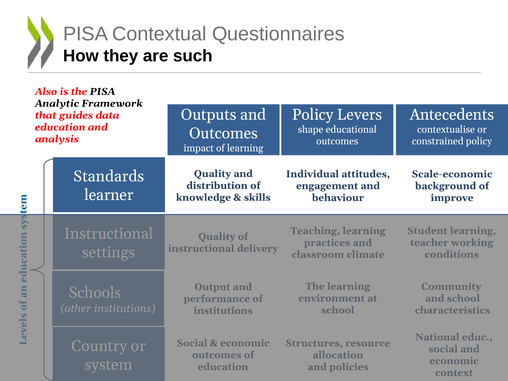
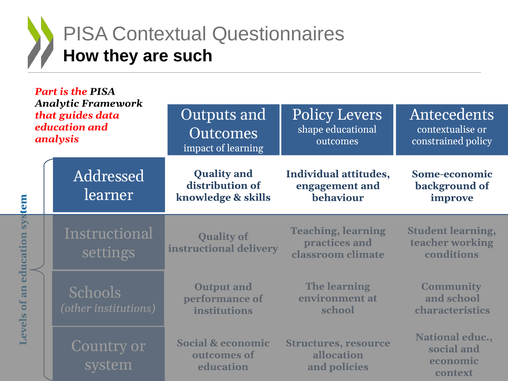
Also: Also -> Part
Scale-economic: Scale-economic -> Some-economic
Standards: Standards -> Addressed
